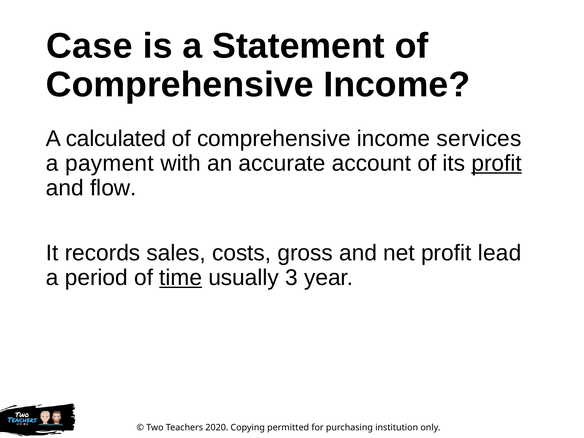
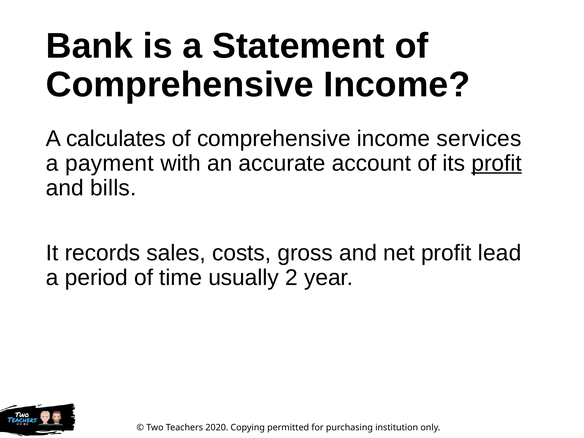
Case: Case -> Bank
calculated: calculated -> calculates
flow: flow -> bills
time underline: present -> none
3: 3 -> 2
